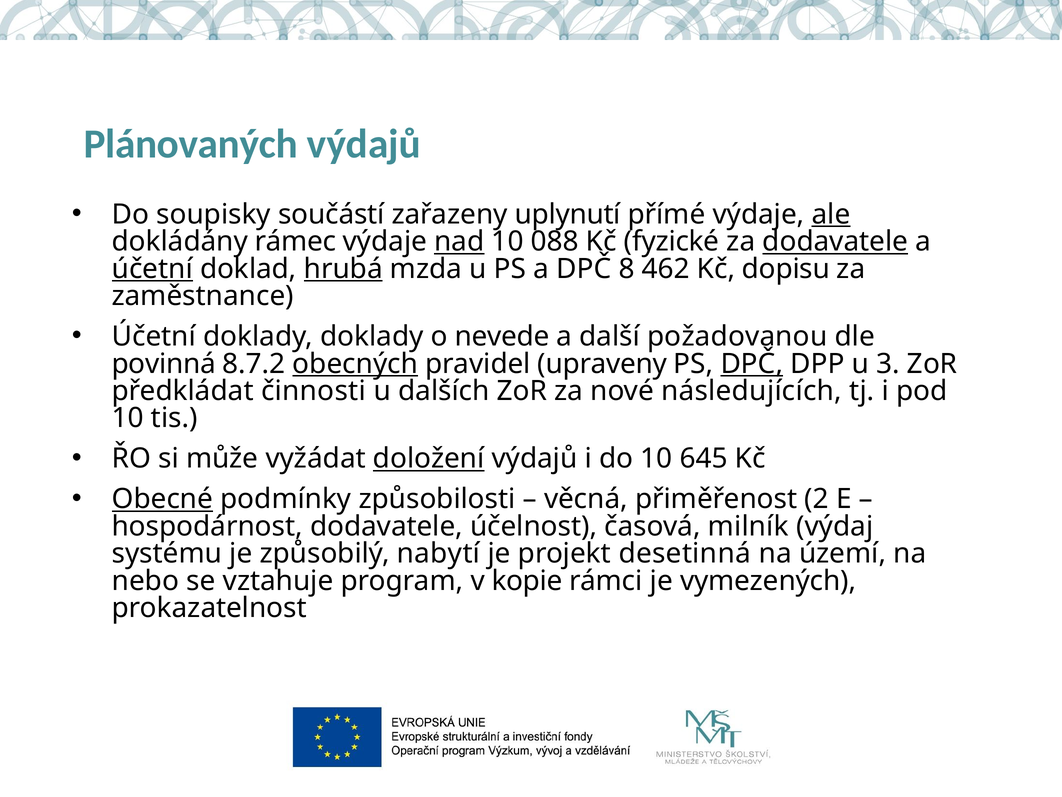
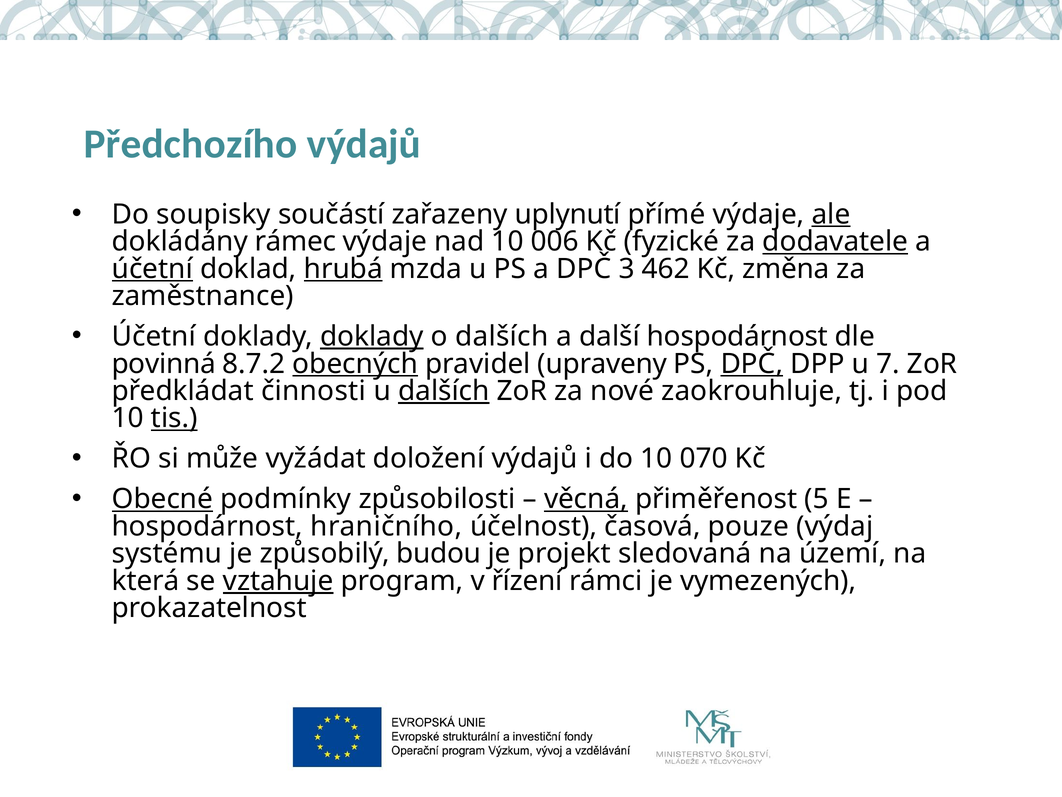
Plánovaných: Plánovaných -> Předchozího
nad underline: present -> none
088: 088 -> 006
8: 8 -> 3
dopisu: dopisu -> změna
doklady at (372, 336) underline: none -> present
o nevede: nevede -> dalších
další požadovanou: požadovanou -> hospodárnost
3: 3 -> 7
dalších at (444, 391) underline: none -> present
následujících: následujících -> zaokrouhluje
tis underline: none -> present
doložení underline: present -> none
645: 645 -> 070
věcná underline: none -> present
2: 2 -> 5
hospodárnost dodavatele: dodavatele -> hraničního
milník: milník -> pouze
nabytí: nabytí -> budou
desetinná: desetinná -> sledovaná
nebo: nebo -> která
vztahuje underline: none -> present
kopie: kopie -> řízení
